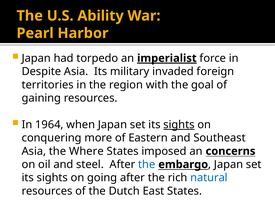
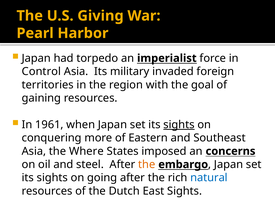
Ability: Ability -> Giving
imperialist underline: present -> none
Despite: Despite -> Control
1964: 1964 -> 1961
the at (147, 165) colour: blue -> orange
East States: States -> Sights
